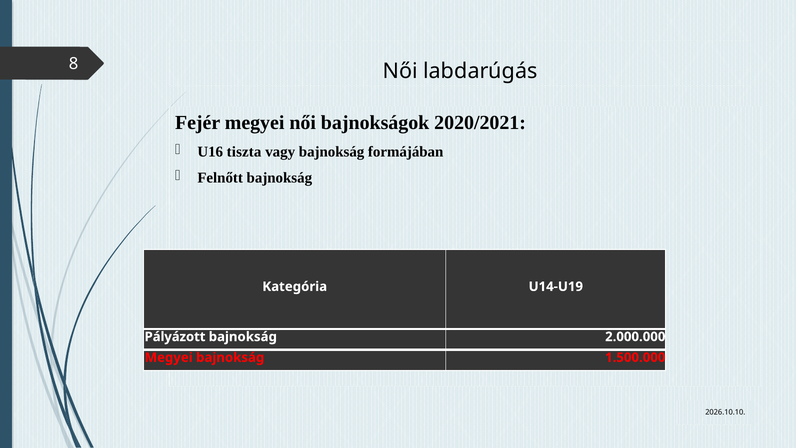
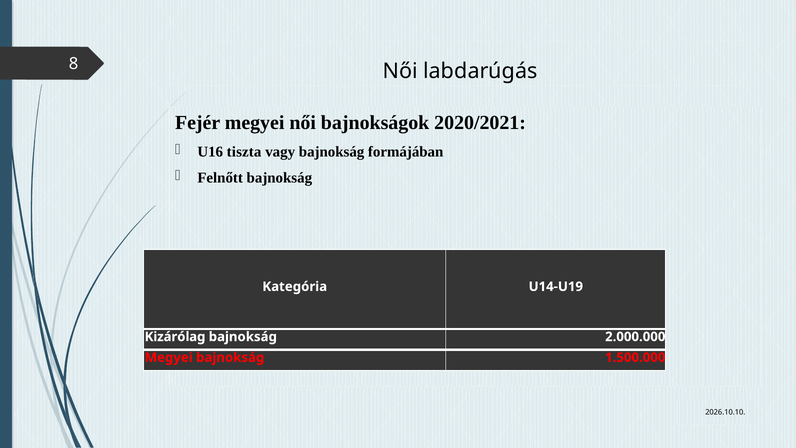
Pályázott: Pályázott -> Kizárólag
